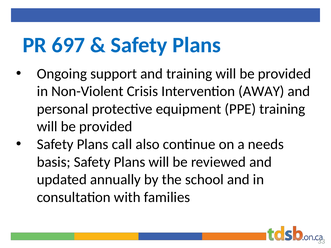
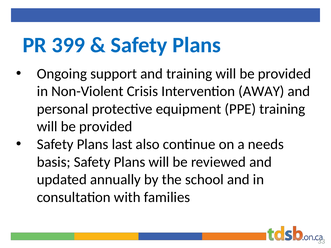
697: 697 -> 399
call: call -> last
